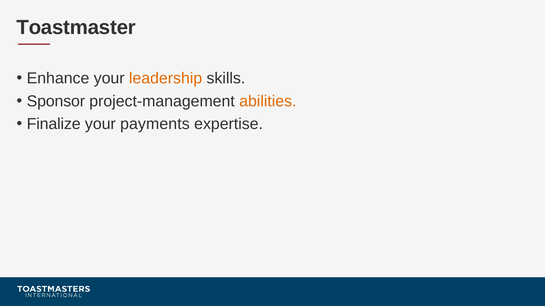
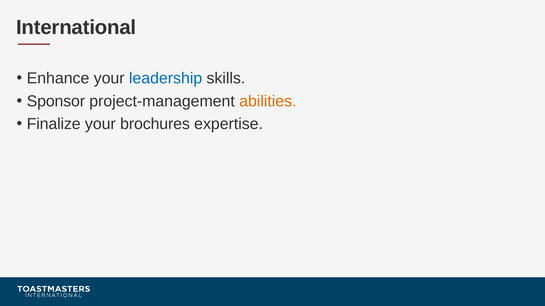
Toastmaster: Toastmaster -> International
leadership colour: orange -> blue
payments: payments -> brochures
